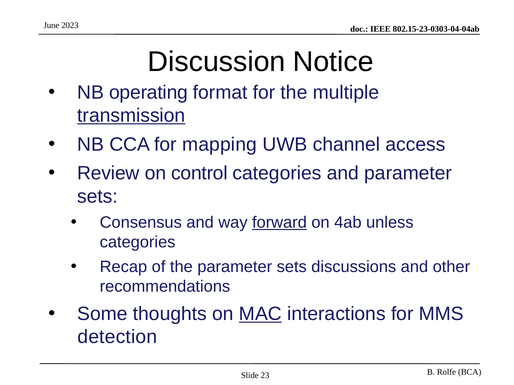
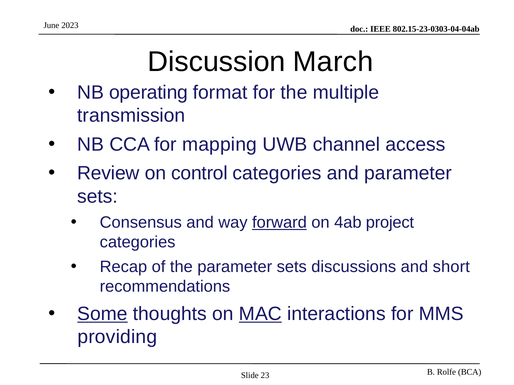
Notice: Notice -> March
transmission underline: present -> none
unless: unless -> project
other: other -> short
Some underline: none -> present
detection: detection -> providing
